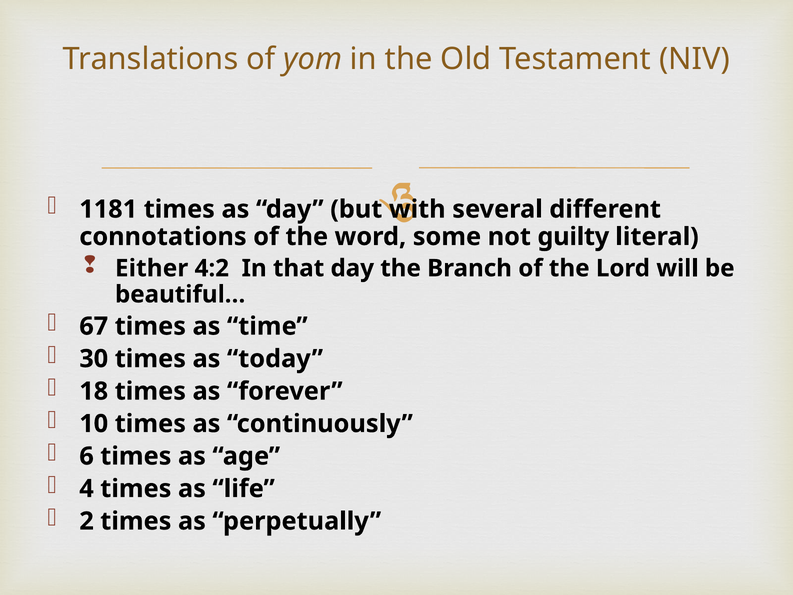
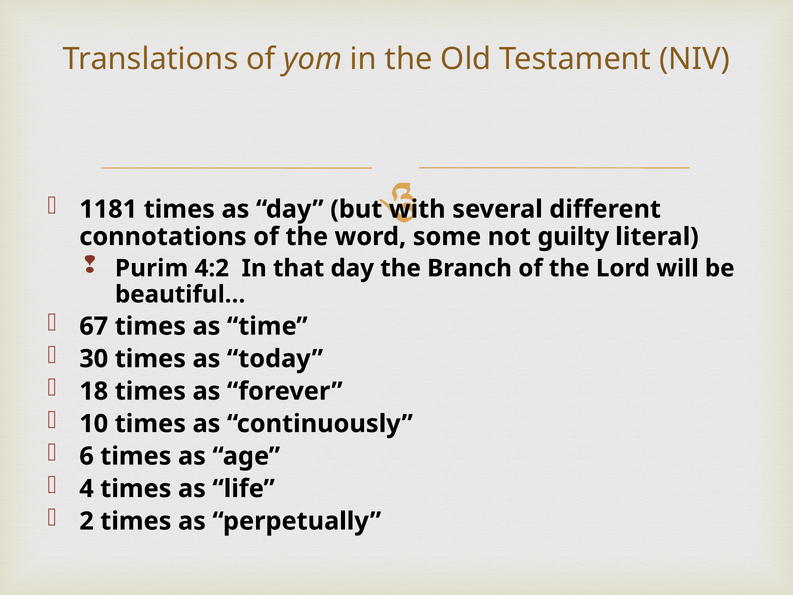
Either: Either -> Purim
